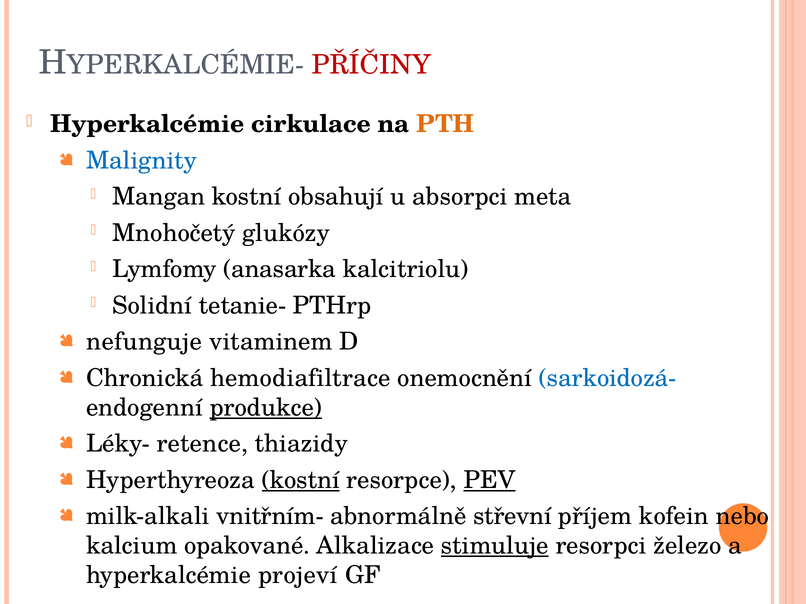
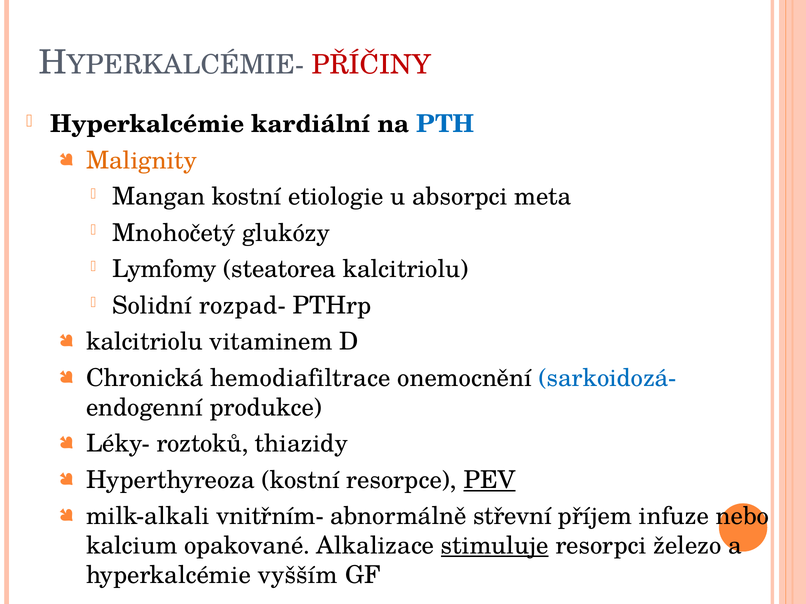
cirkulace: cirkulace -> kardiální
PTH colour: orange -> blue
Malignity colour: blue -> orange
obsahují: obsahují -> etiologie
anasarka: anasarka -> steatorea
tetanie-: tetanie- -> rozpad-
nefunguje at (144, 342): nefunguje -> kalcitriolu
produkce underline: present -> none
retence: retence -> roztoků
kostní at (301, 480) underline: present -> none
kofein: kofein -> infuze
projeví: projeví -> vyšším
